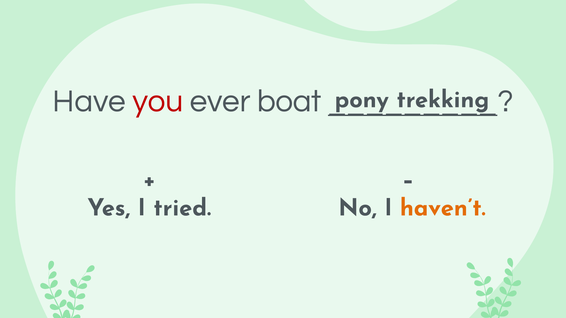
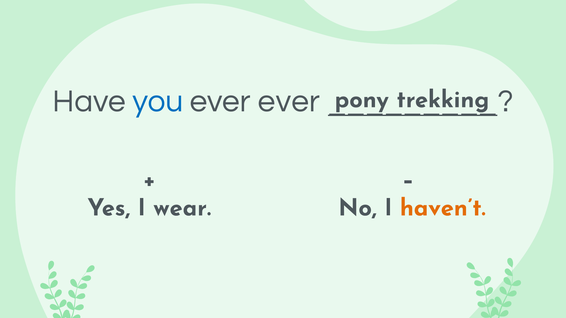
you colour: red -> blue
ever boat: boat -> ever
tried: tried -> wear
